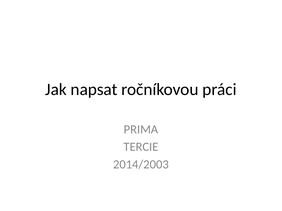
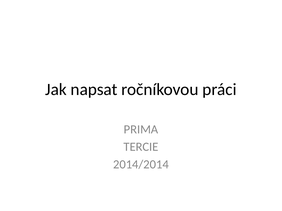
2014/2003: 2014/2003 -> 2014/2014
